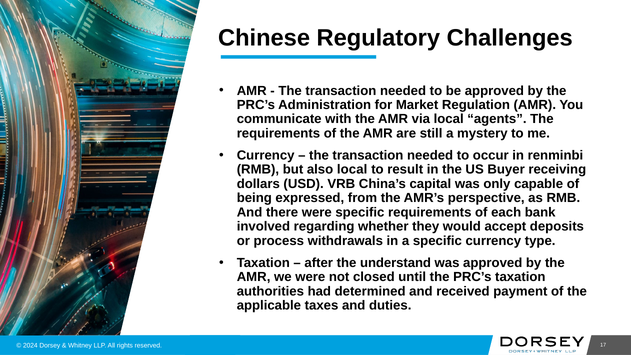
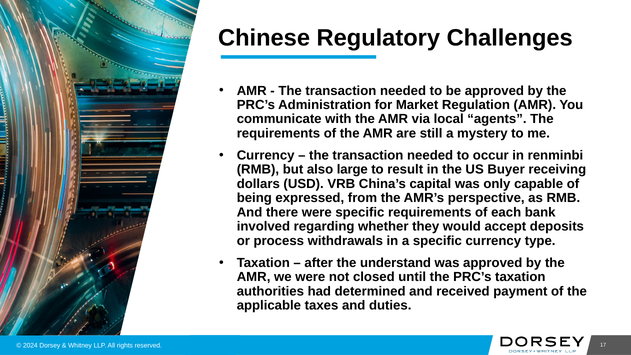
also local: local -> large
